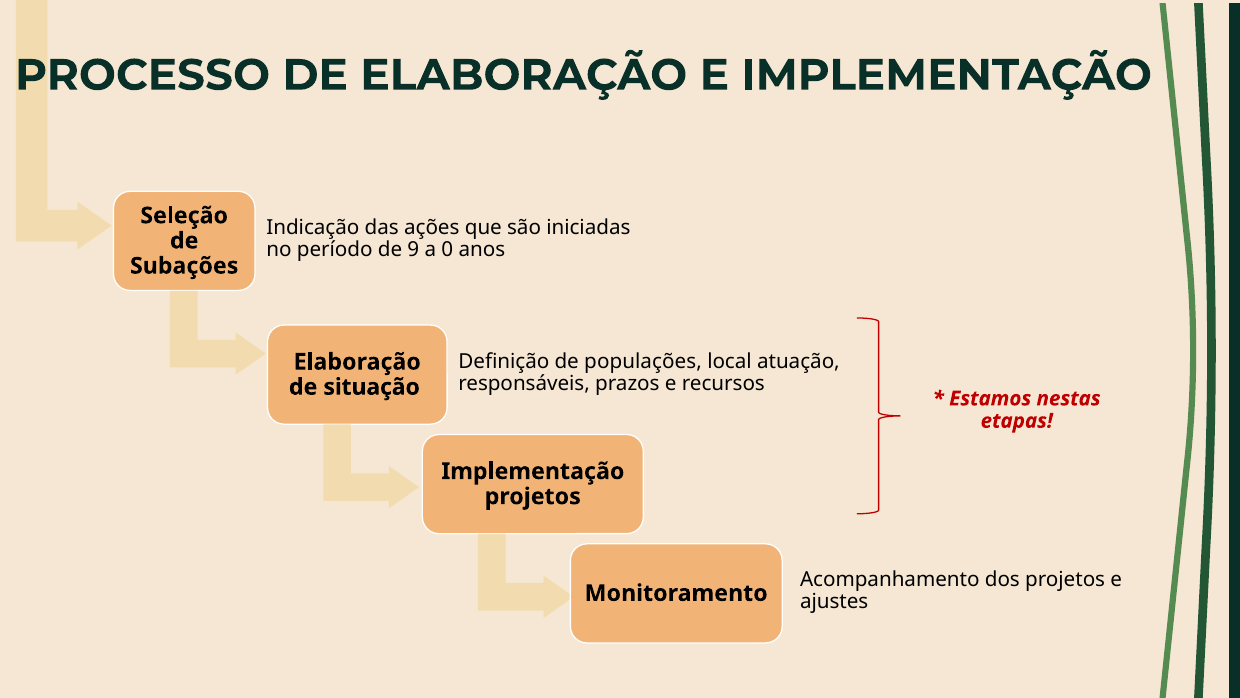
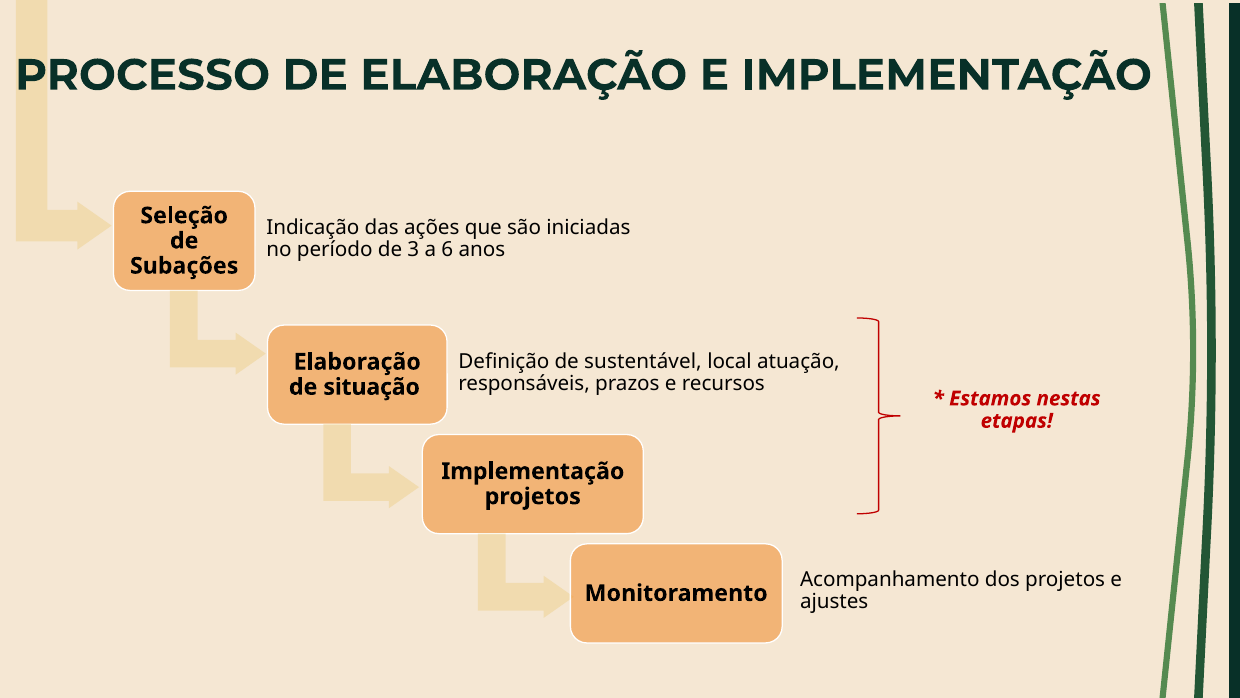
9: 9 -> 3
0: 0 -> 6
populações: populações -> sustentável
